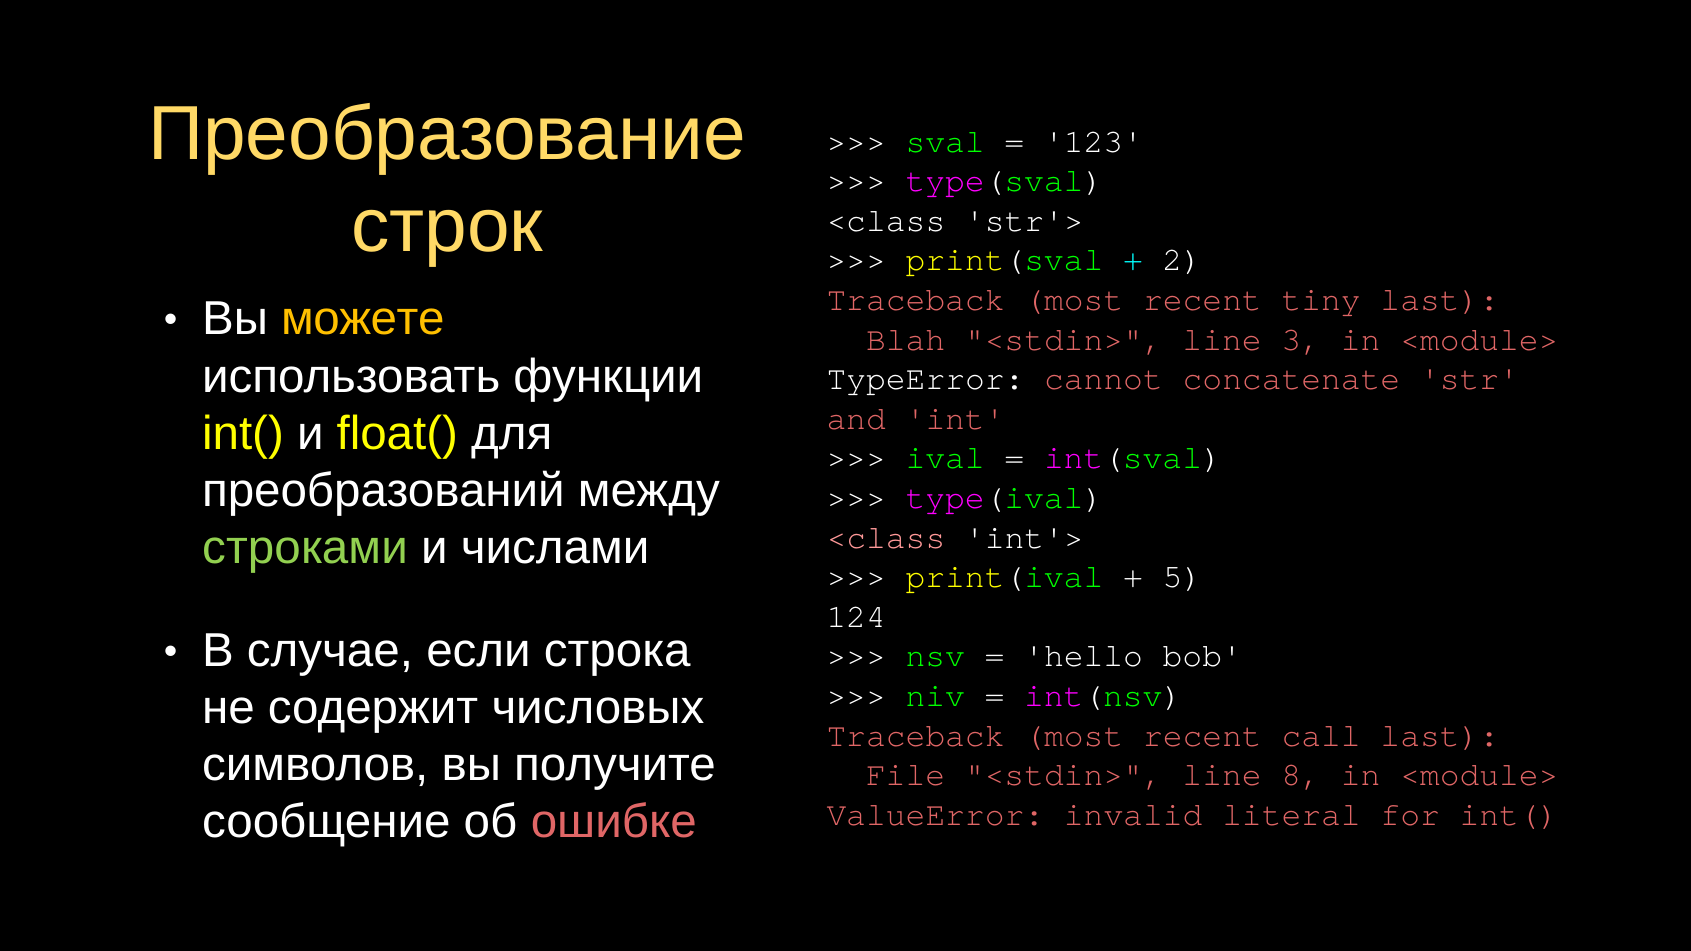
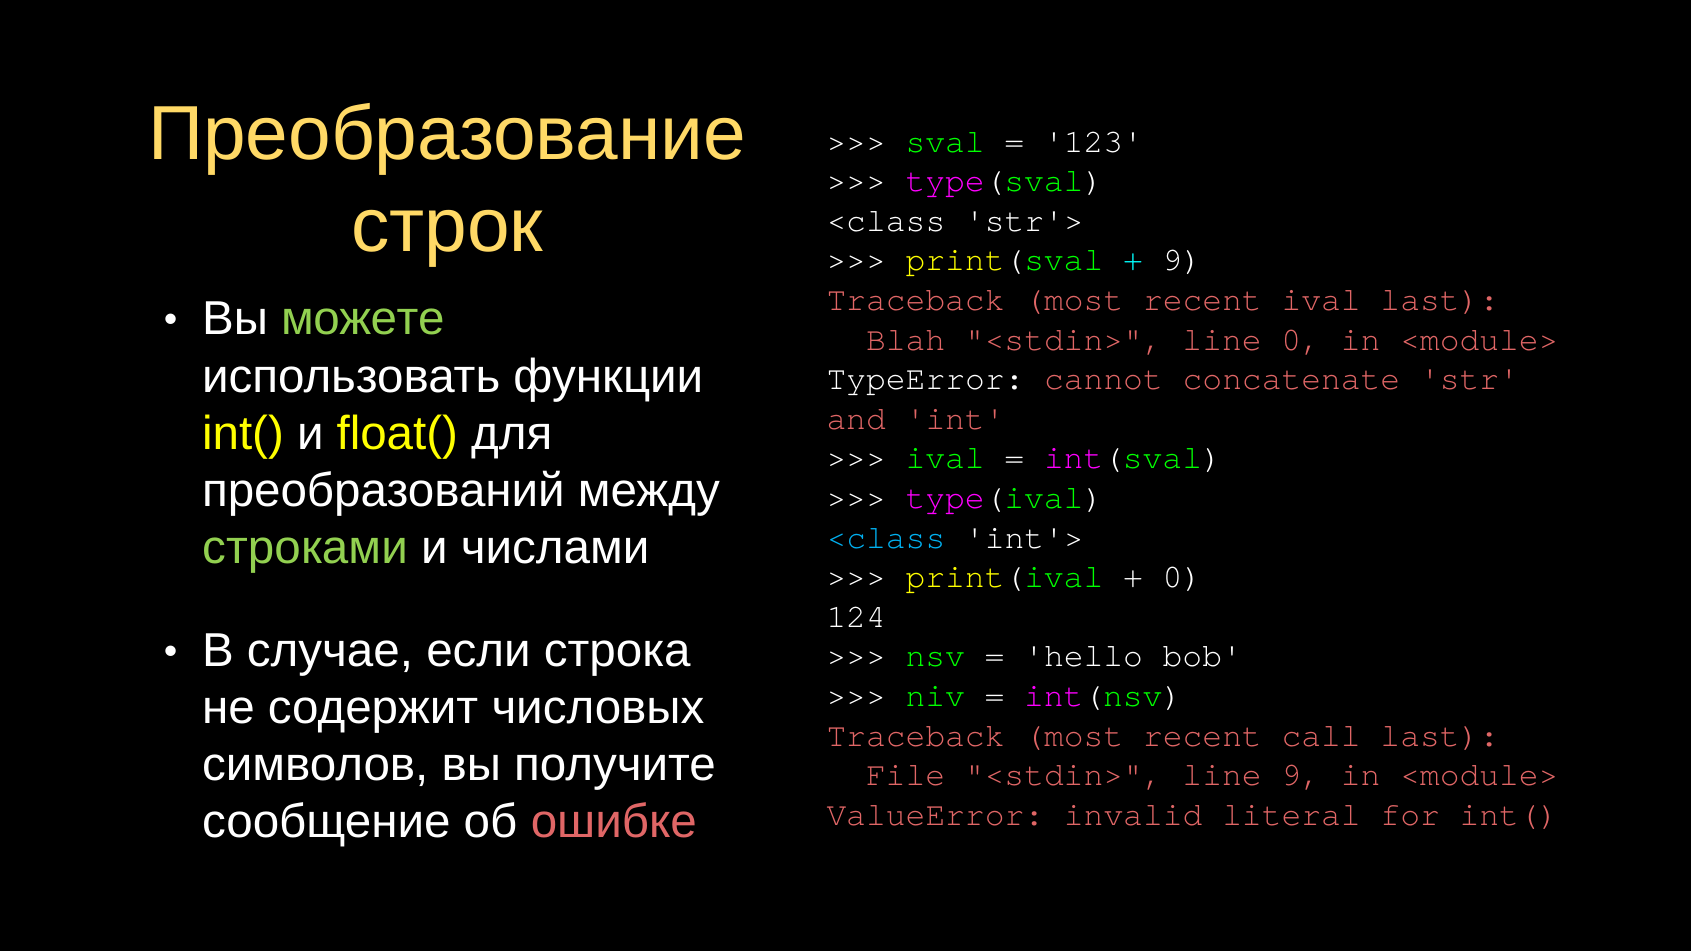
2 at (1182, 260): 2 -> 9
recent tiny: tiny -> ival
можете colour: yellow -> light green
line 3: 3 -> 0
<class at (886, 537) colour: pink -> light blue
5 at (1182, 577): 5 -> 0
line 8: 8 -> 9
